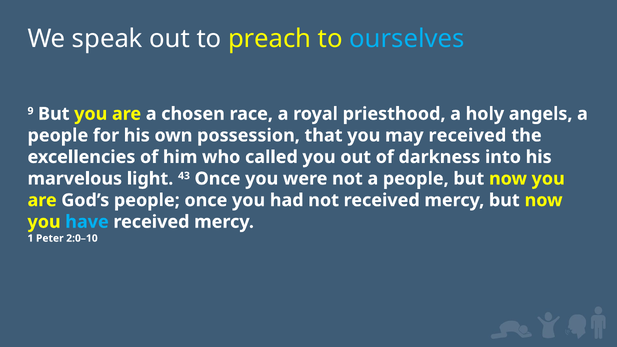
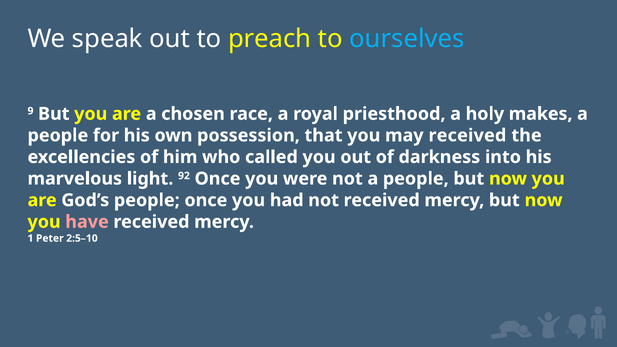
angels: angels -> makes
43: 43 -> 92
have colour: light blue -> pink
2:0–10: 2:0–10 -> 2:5–10
